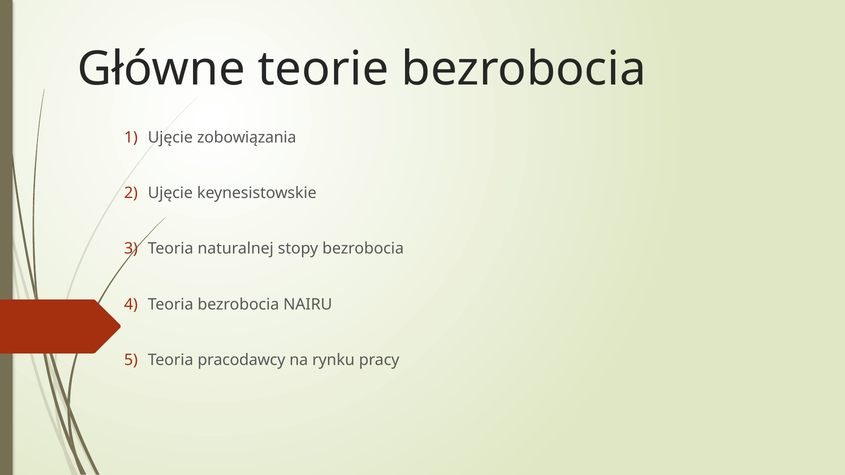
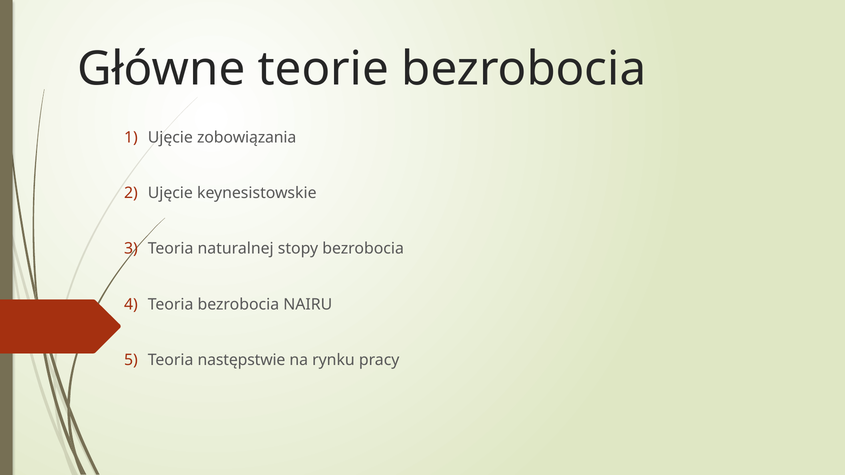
pracodawcy: pracodawcy -> następstwie
